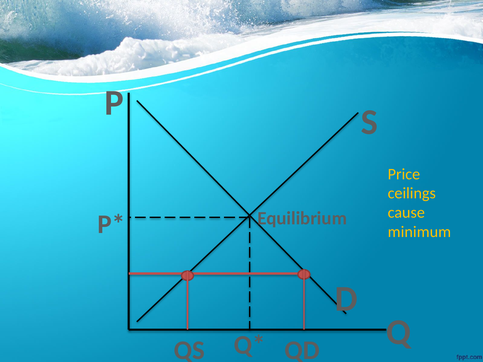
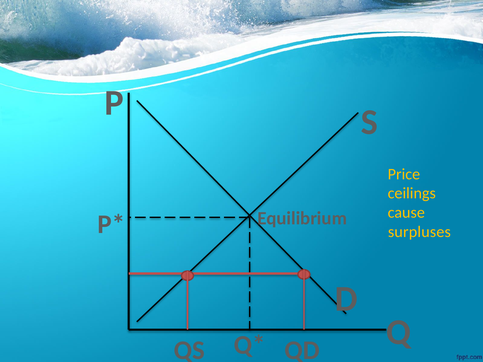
minimum: minimum -> surpluses
